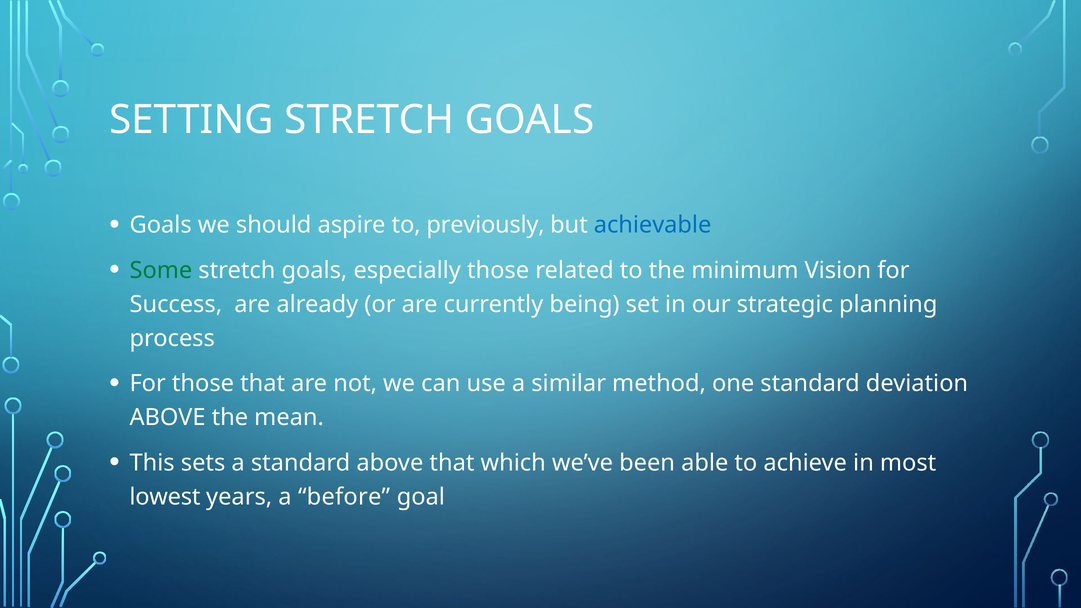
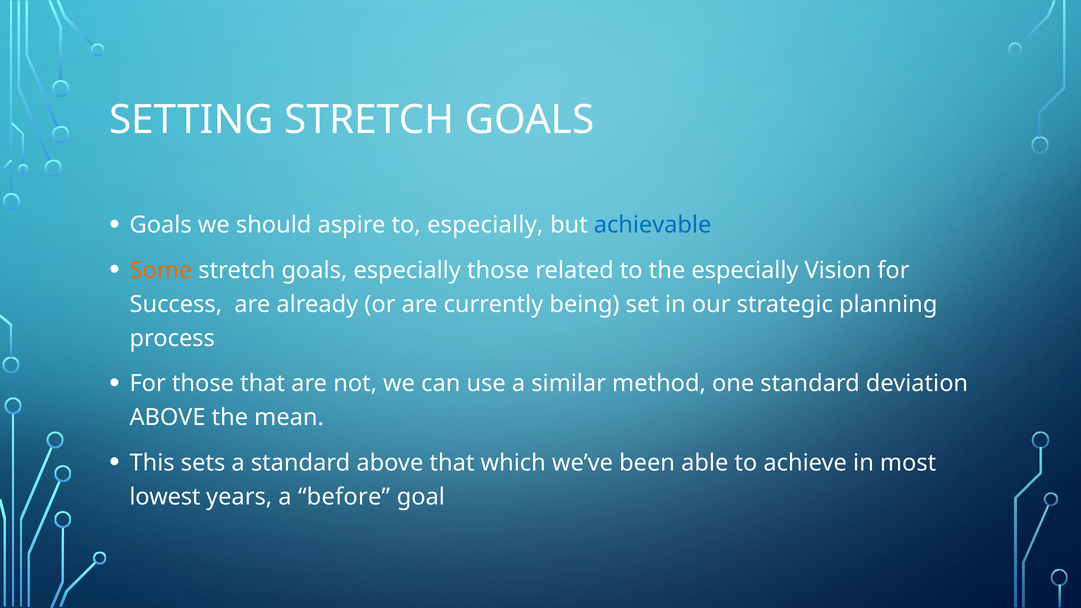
to previously: previously -> especially
Some colour: green -> orange
the minimum: minimum -> especially
